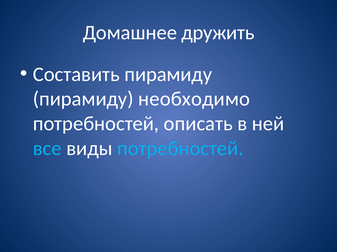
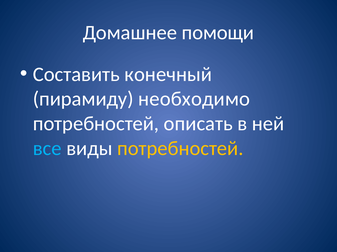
дружить: дружить -> помощи
Составить пирамиду: пирамиду -> конечный
потребностей at (180, 149) colour: light blue -> yellow
